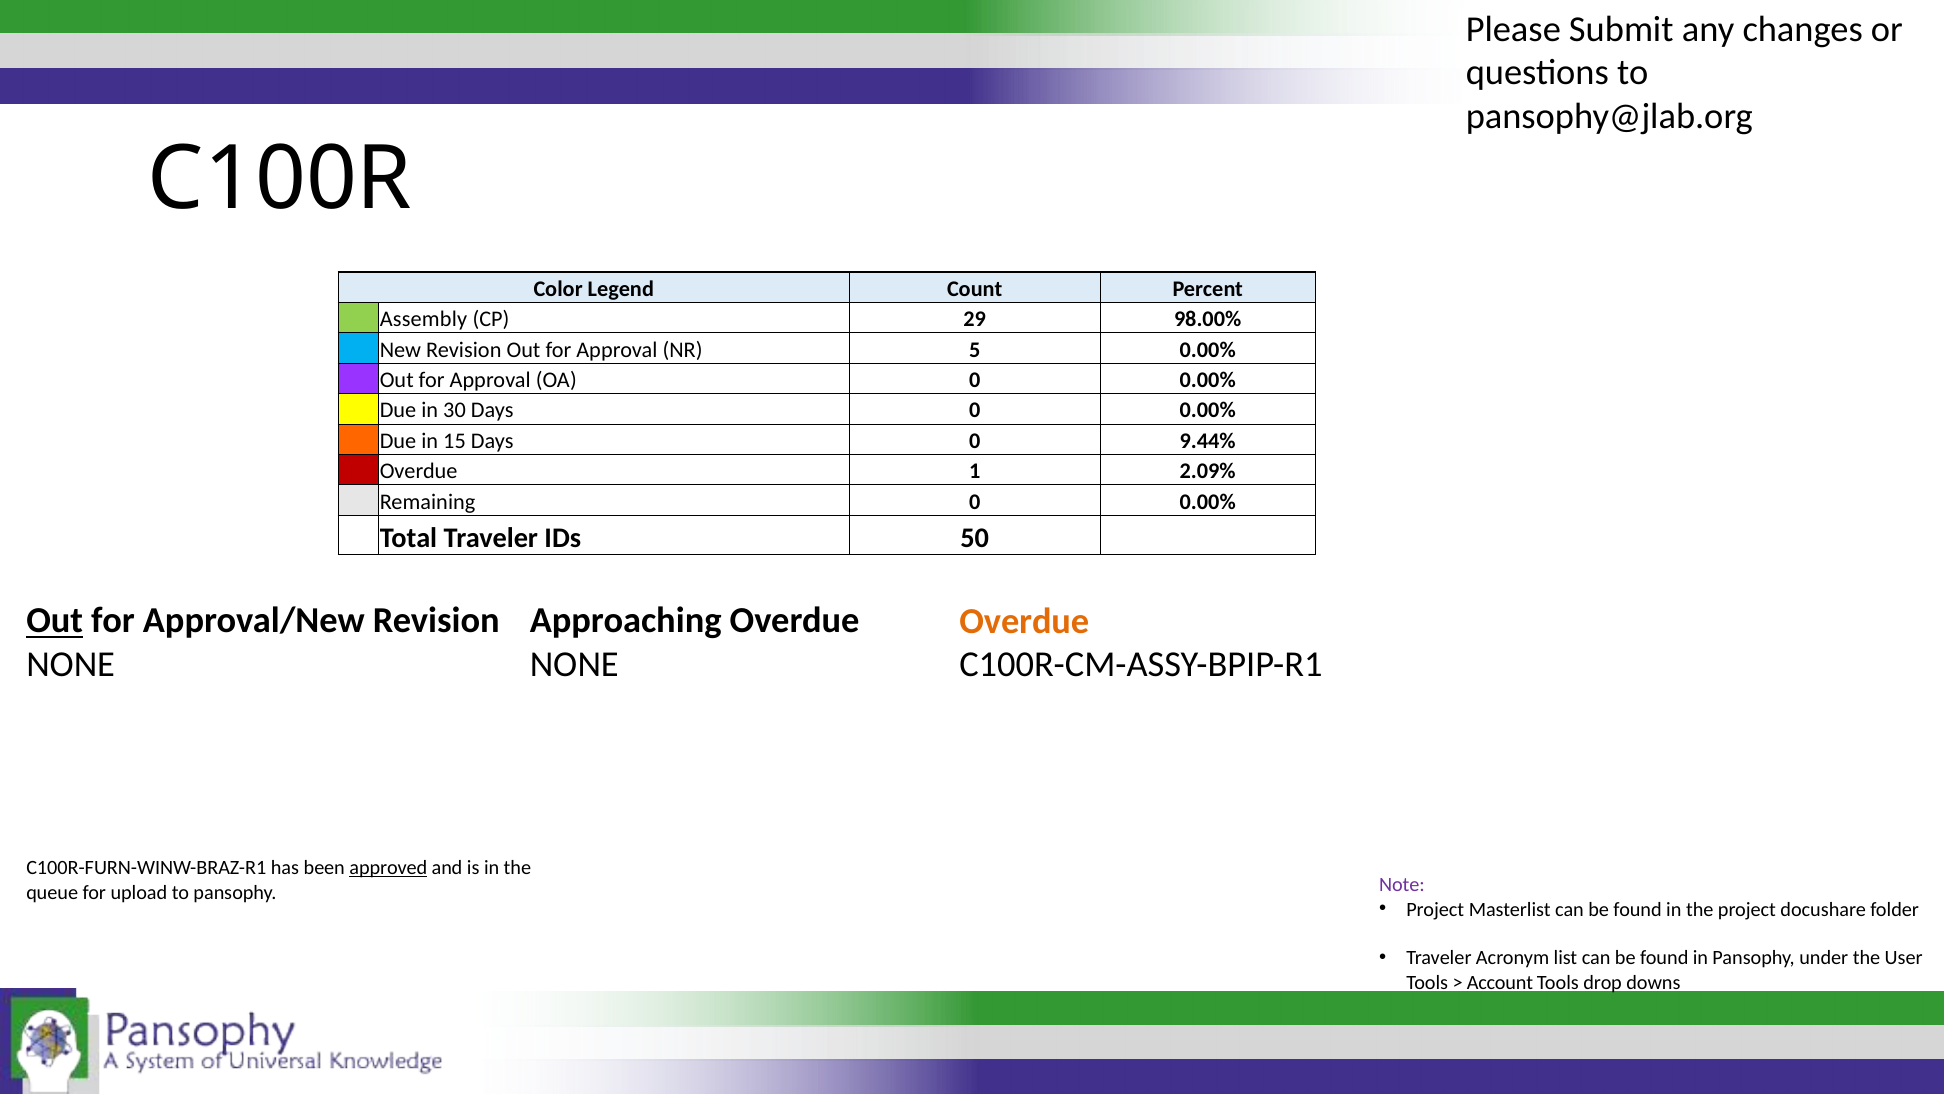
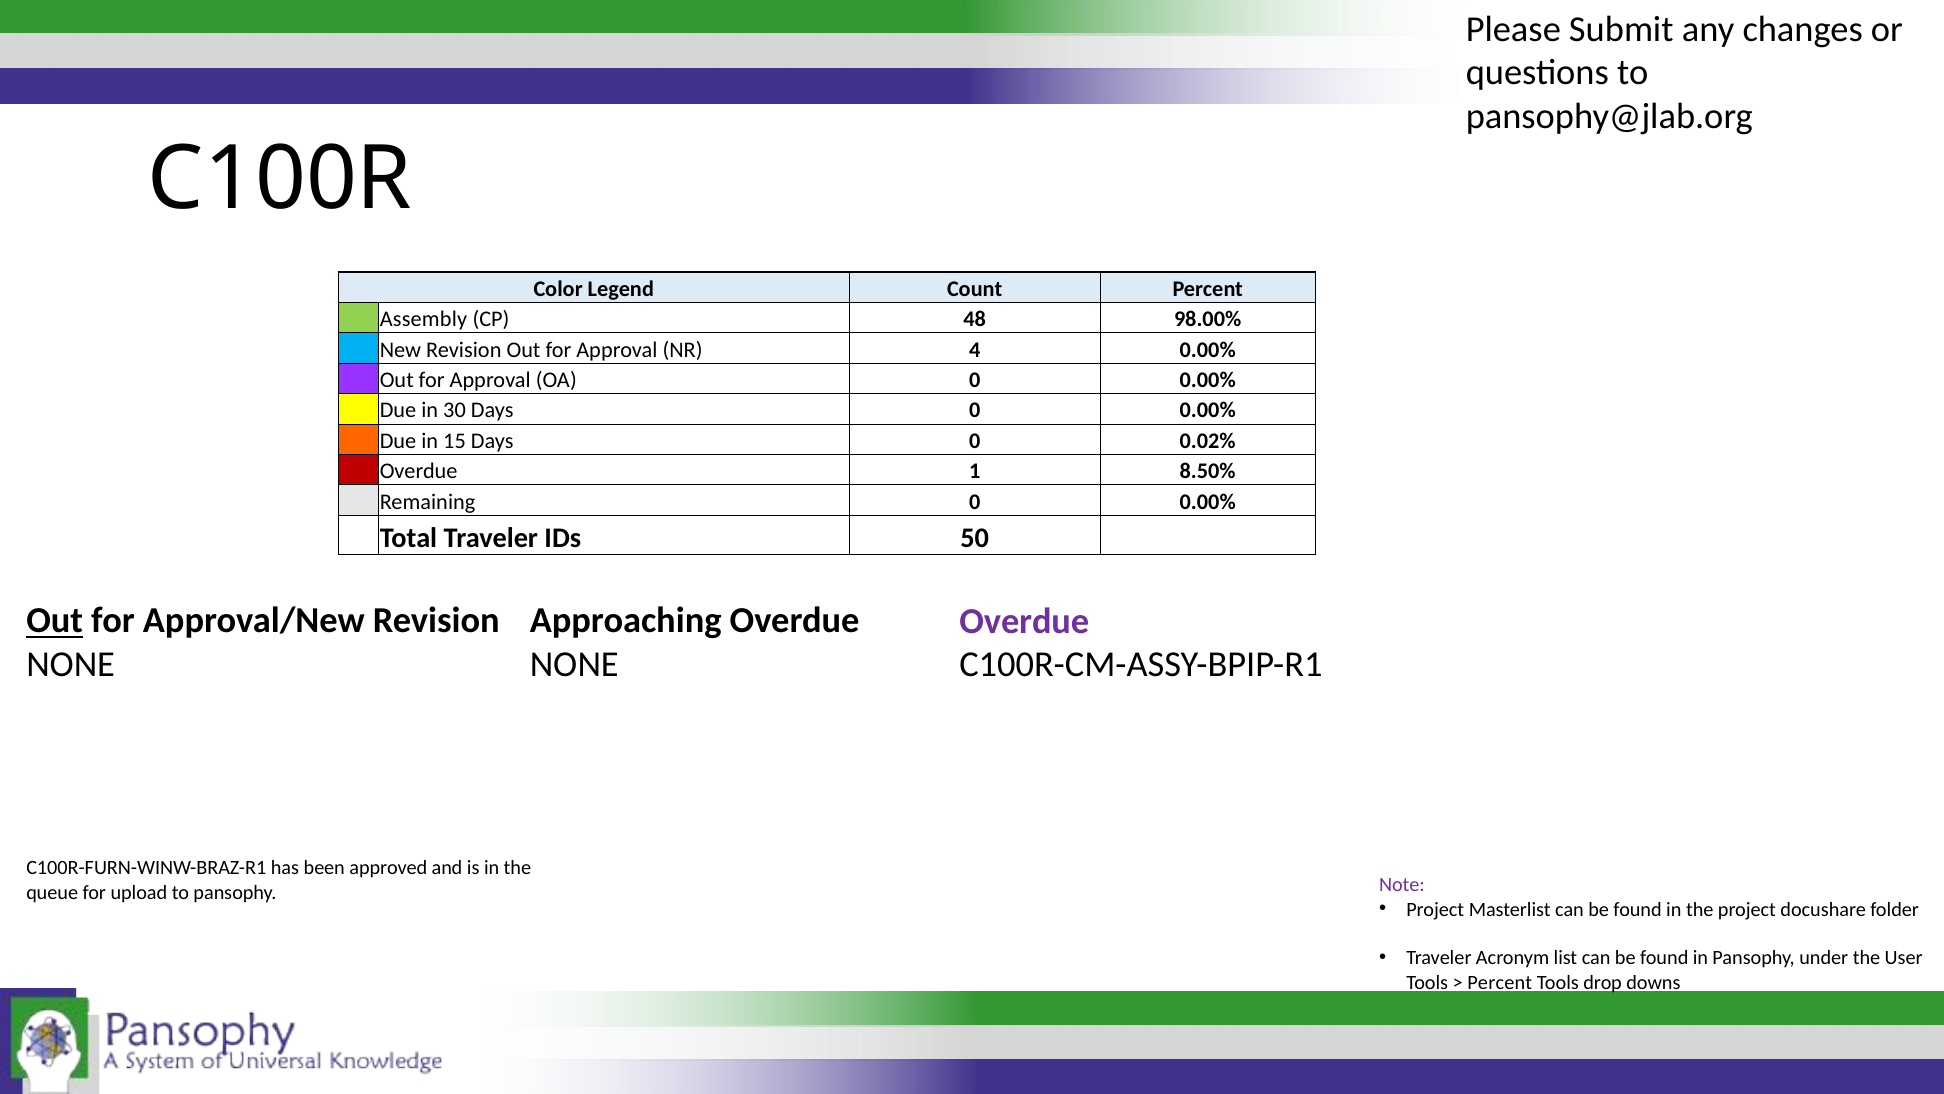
29: 29 -> 48
5: 5 -> 4
9.44%: 9.44% -> 0.02%
2.09%: 2.09% -> 8.50%
Overdue at (1024, 621) colour: orange -> purple
approved underline: present -> none
Account at (1500, 982): Account -> Percent
